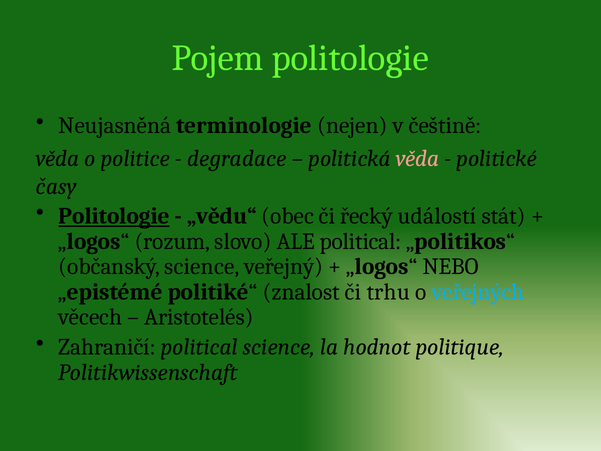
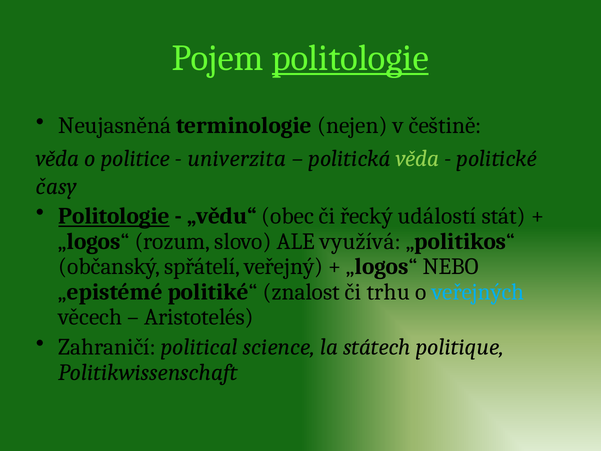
politologie at (350, 58) underline: none -> present
degradace: degradace -> univerzita
věda at (417, 158) colour: pink -> light green
ALE political: political -> využívá
občanský science: science -> spřátelí
hodnot: hodnot -> státech
